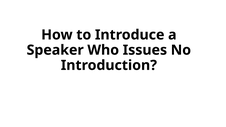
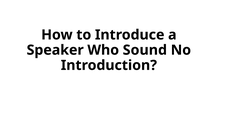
Issues: Issues -> Sound
